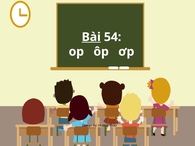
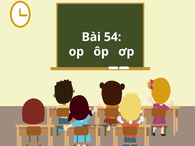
Bài underline: present -> none
